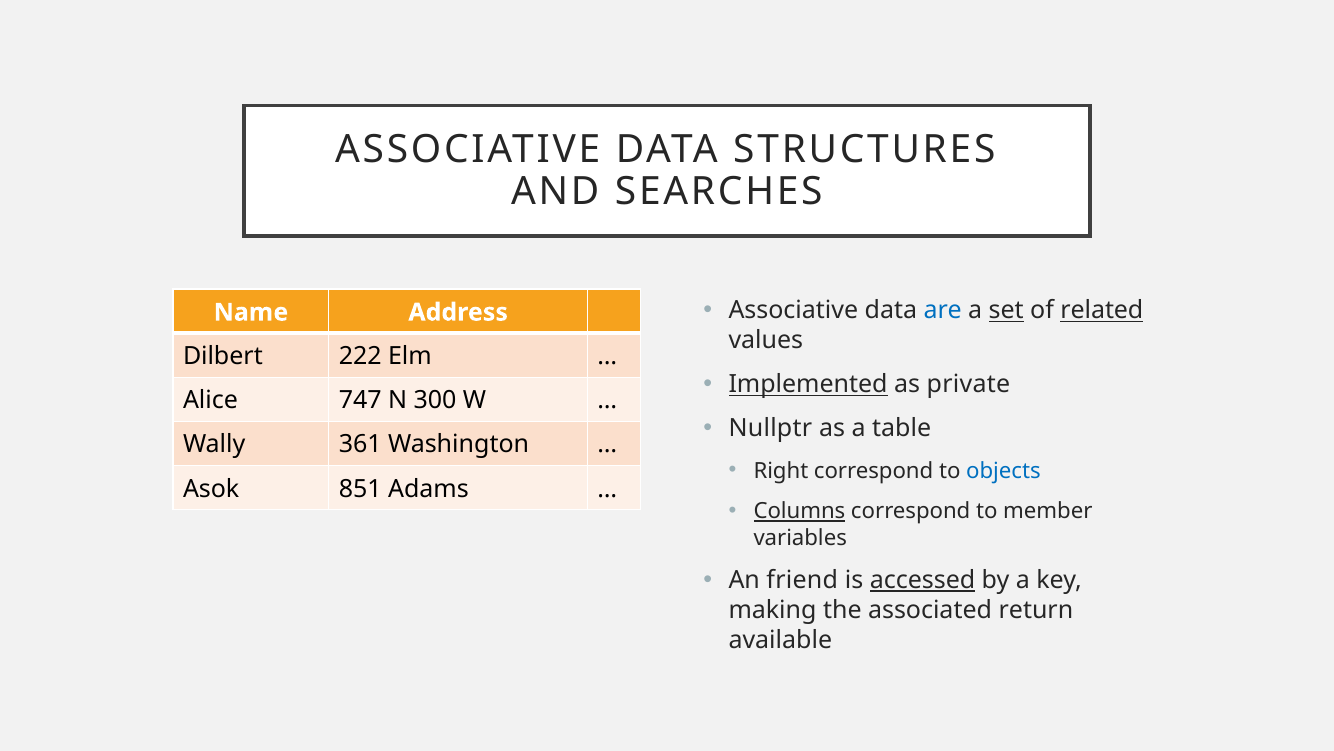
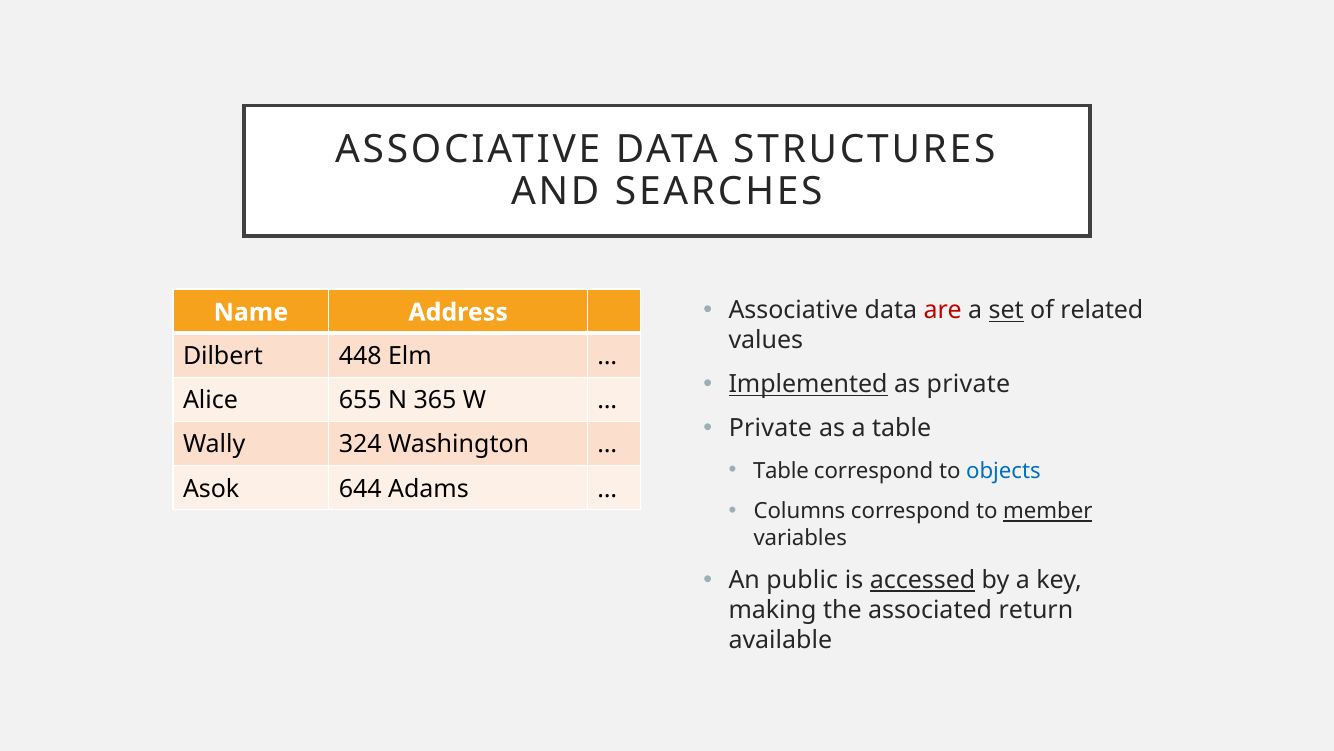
are colour: blue -> red
related underline: present -> none
222: 222 -> 448
747: 747 -> 655
300: 300 -> 365
Nullptr at (770, 428): Nullptr -> Private
361: 361 -> 324
Right at (781, 470): Right -> Table
851: 851 -> 644
Columns underline: present -> none
member underline: none -> present
friend: friend -> public
